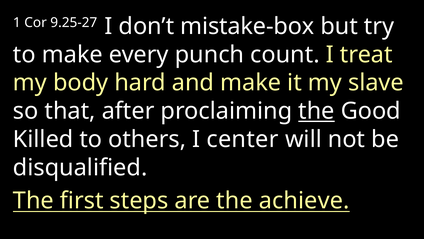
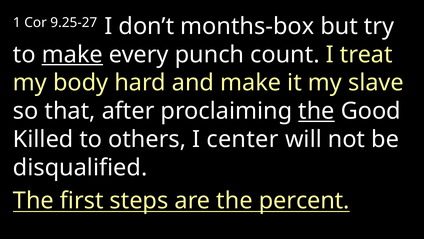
mistake-box: mistake-box -> months-box
make at (72, 54) underline: none -> present
achieve: achieve -> percent
